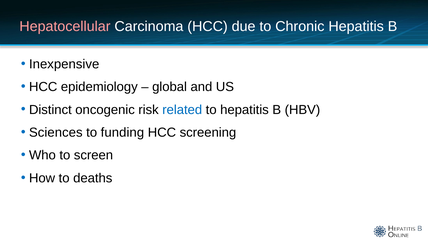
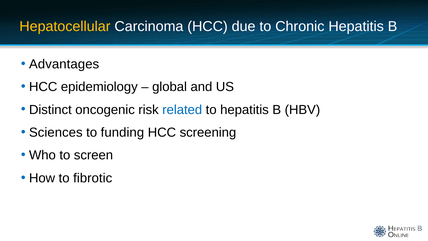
Hepatocellular colour: pink -> yellow
Inexpensive: Inexpensive -> Advantages
deaths: deaths -> fibrotic
